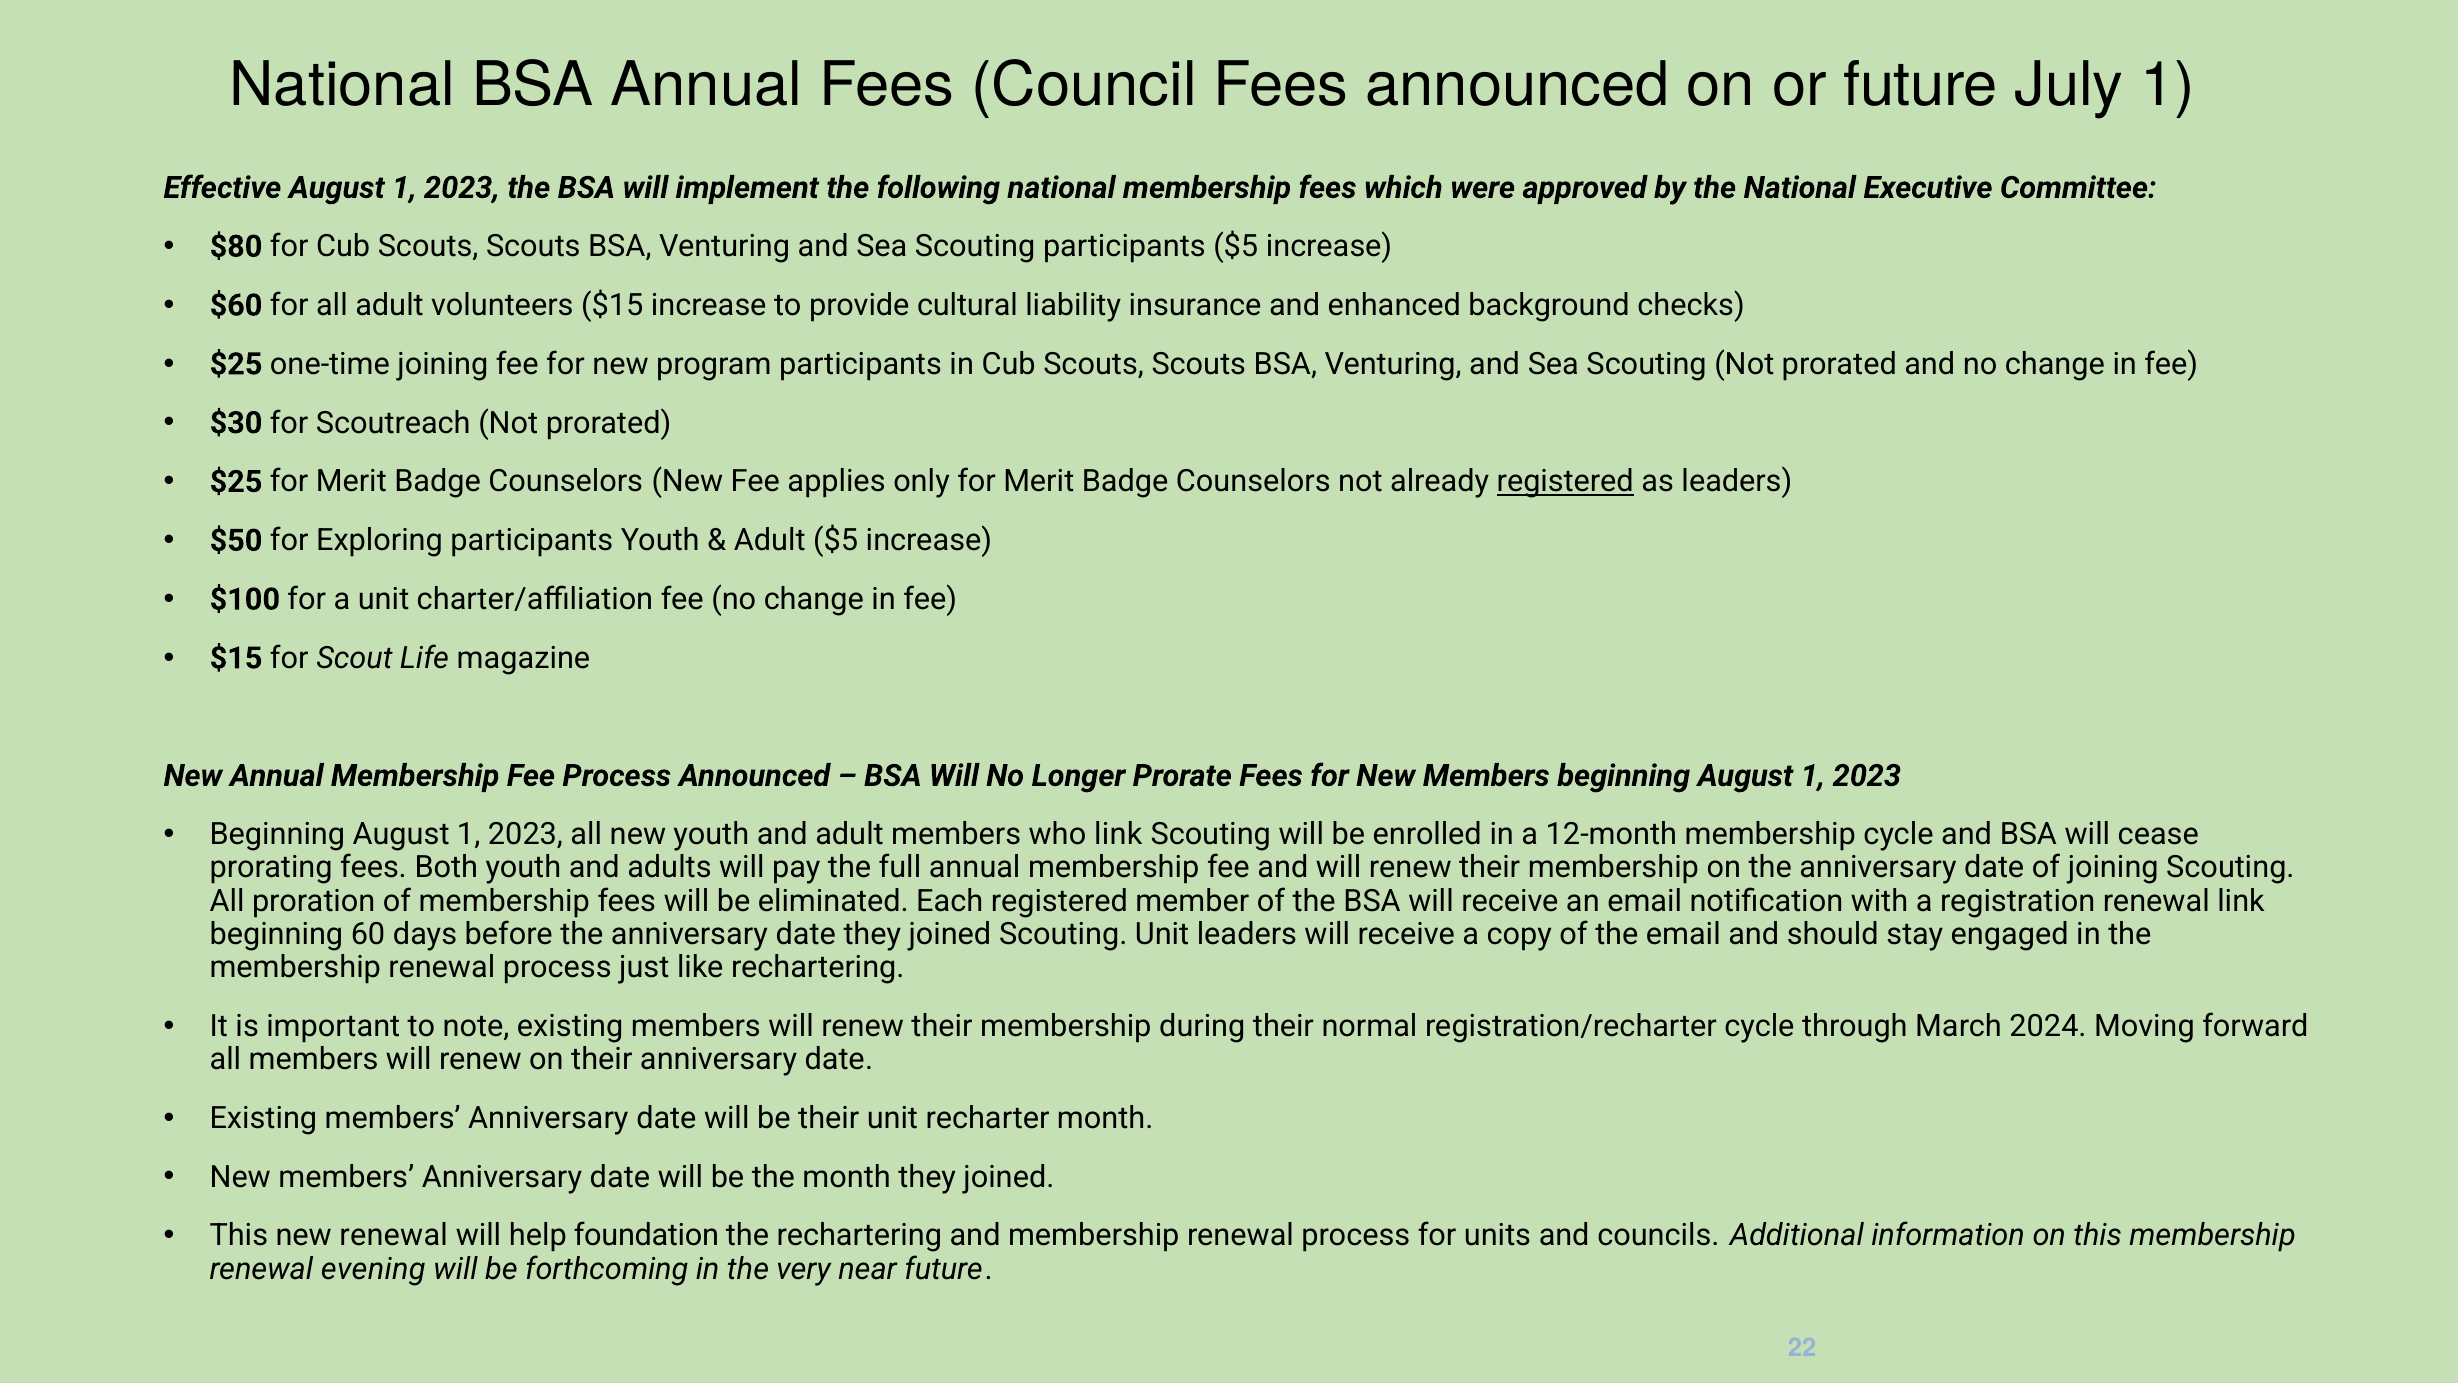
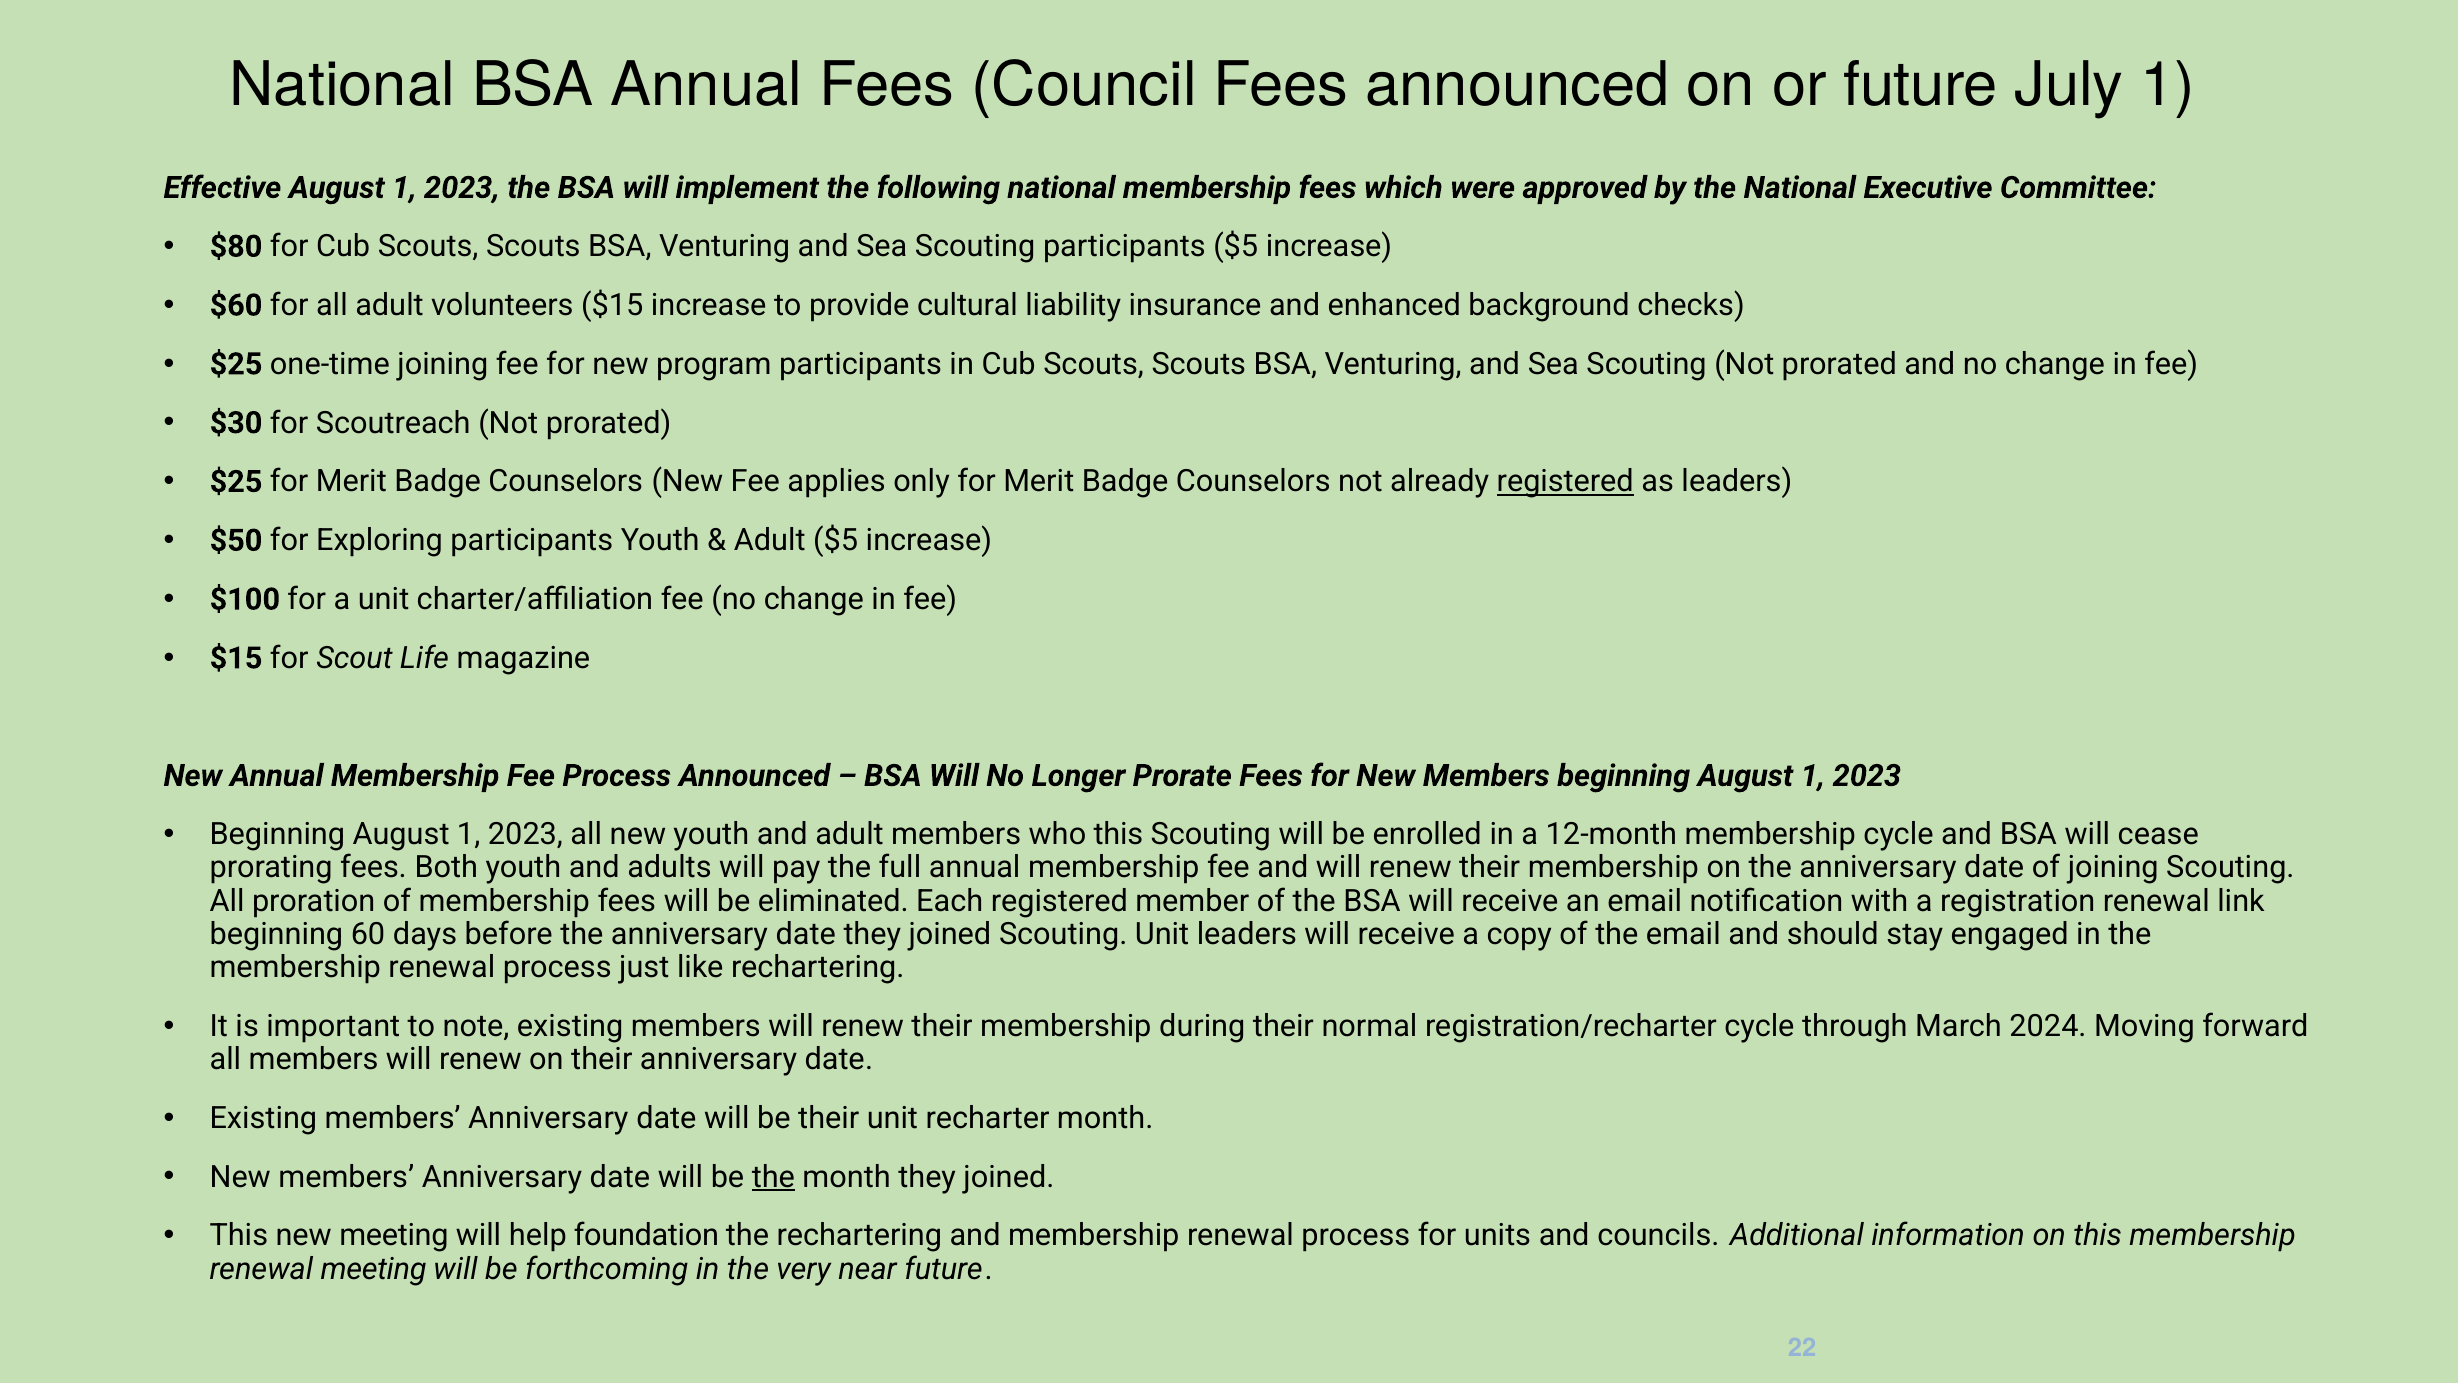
who link: link -> this
the at (773, 1177) underline: none -> present
new renewal: renewal -> meeting
renewal evening: evening -> meeting
